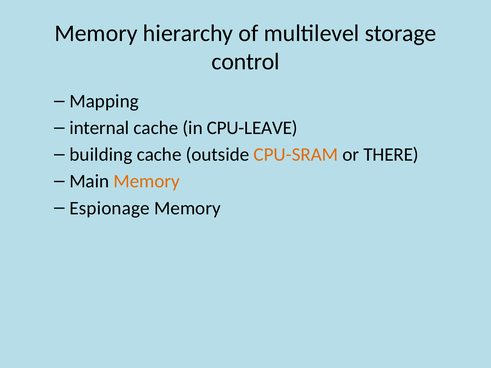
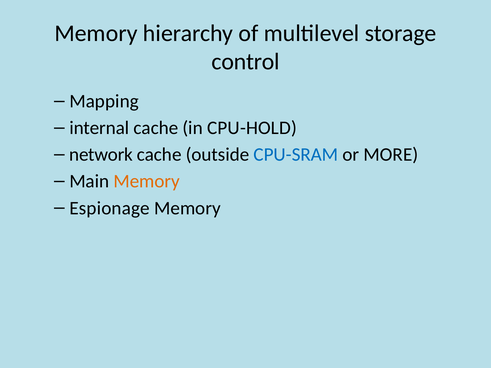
CPU-LEAVE: CPU-LEAVE -> CPU-HOLD
building: building -> network
CPU-SRAM colour: orange -> blue
THERE: THERE -> MORE
